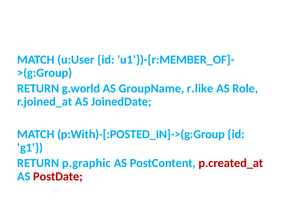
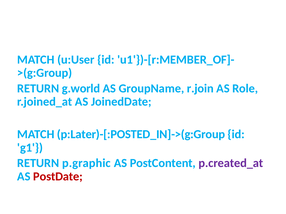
r.like: r.like -> r.join
p:With)-[:POSTED_IN]->(g:Group: p:With)-[:POSTED_IN]->(g:Group -> p:Later)-[:POSTED_IN]->(g:Group
p.created_at colour: red -> purple
